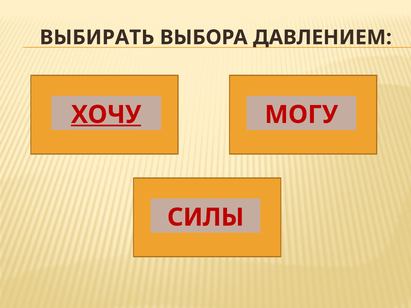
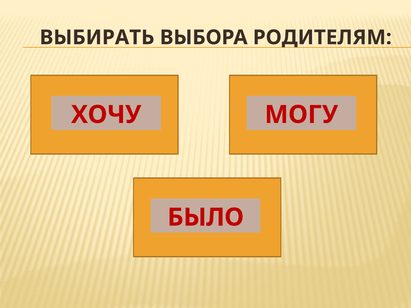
ДАВЛЕНИЕМ: ДАВЛЕНИЕМ -> РОДИТЕЛЯМ
ХОЧУ at (106, 115) underline: present -> none
СИЛЫ: СИЛЫ -> БЫЛО
